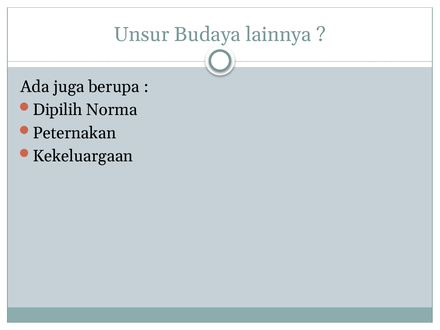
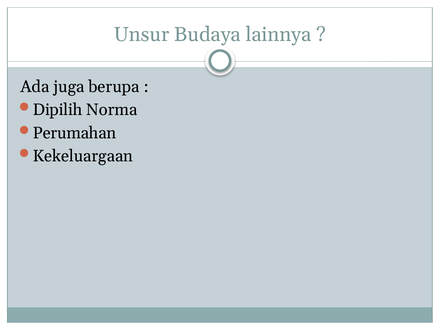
Peternakan: Peternakan -> Perumahan
